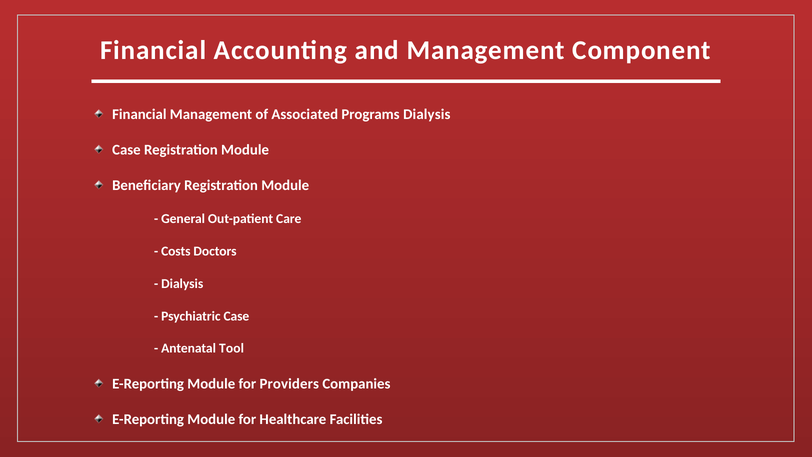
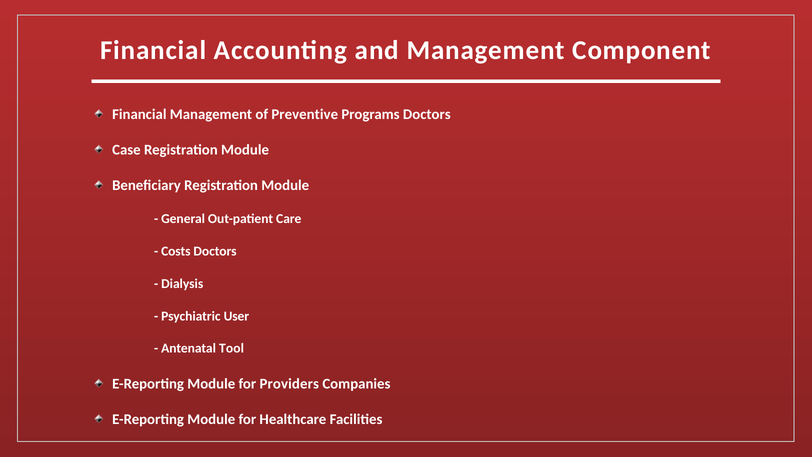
Associated: Associated -> Preventive
Programs Dialysis: Dialysis -> Doctors
Psychiatric Case: Case -> User
